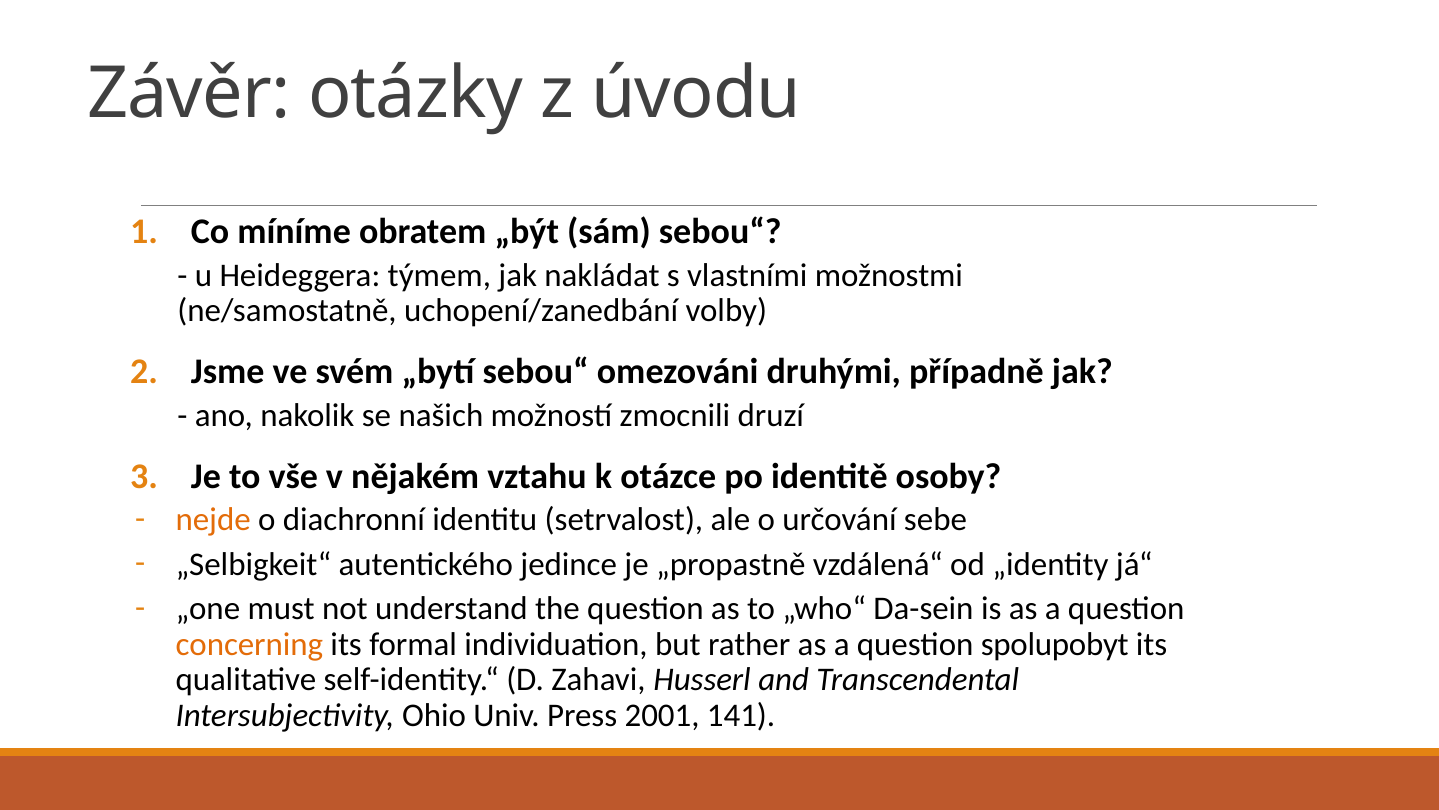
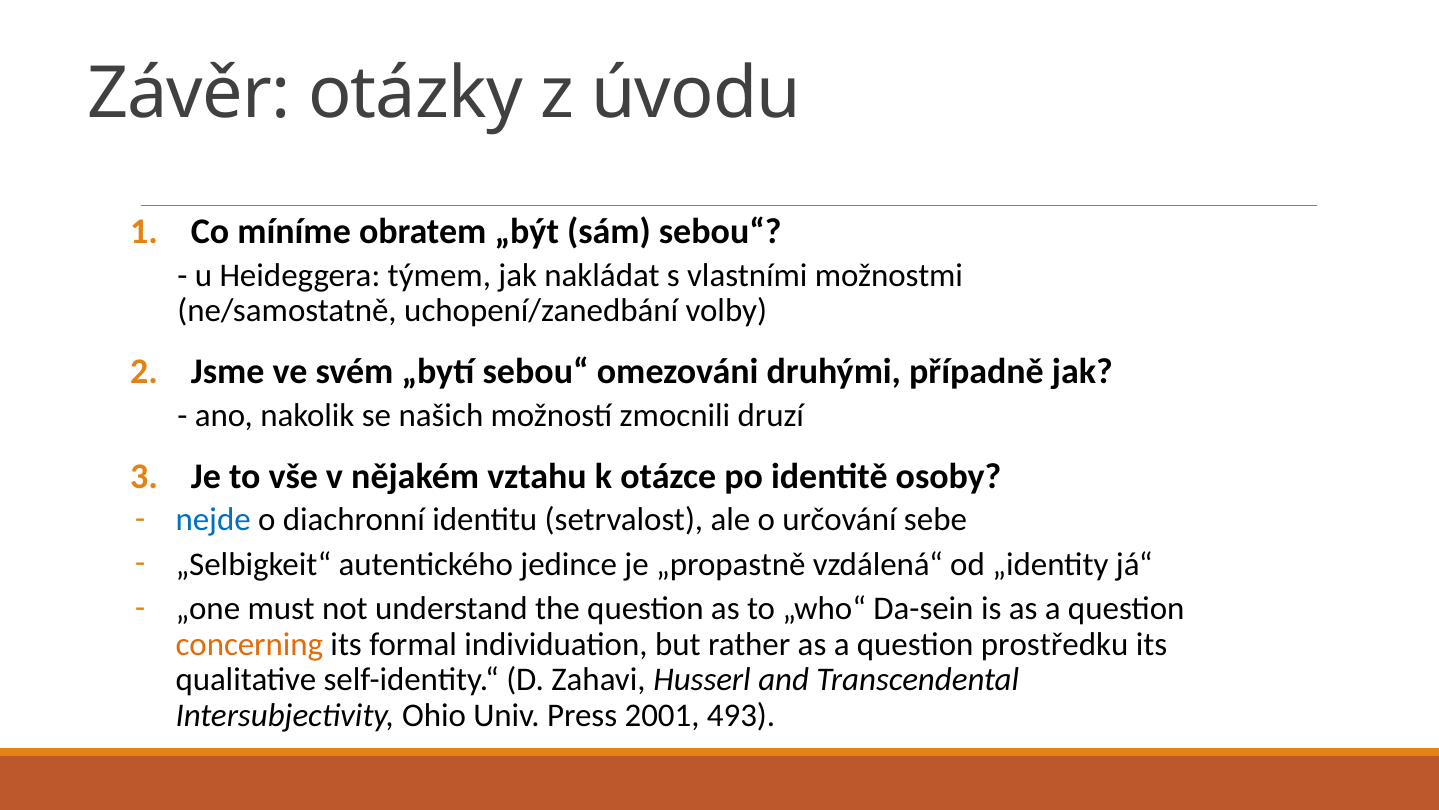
nejde colour: orange -> blue
spolupobyt: spolupobyt -> prostředku
141: 141 -> 493
